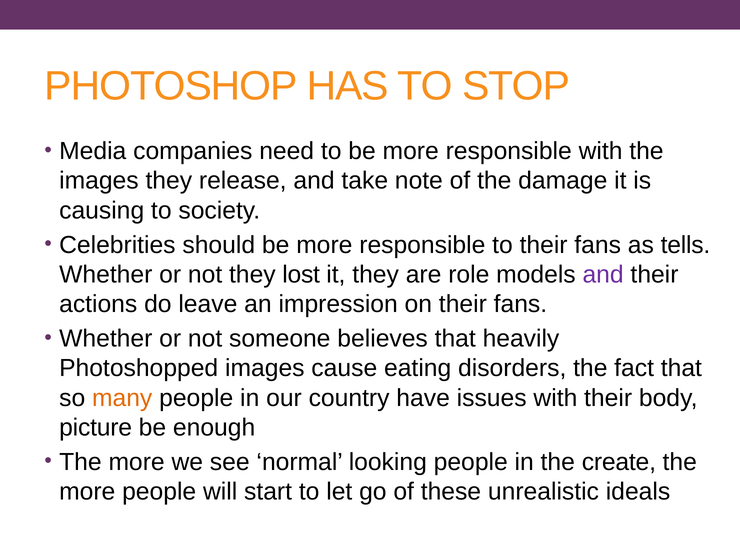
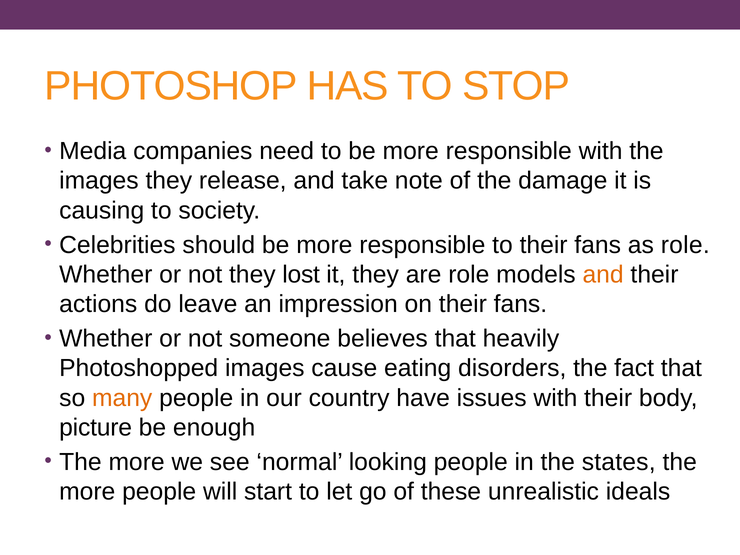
as tells: tells -> role
and at (603, 275) colour: purple -> orange
create: create -> states
